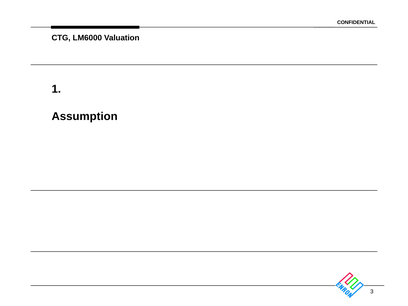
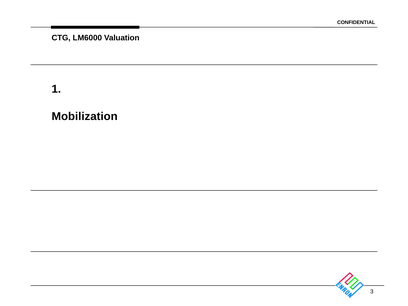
Assumption: Assumption -> Mobilization
